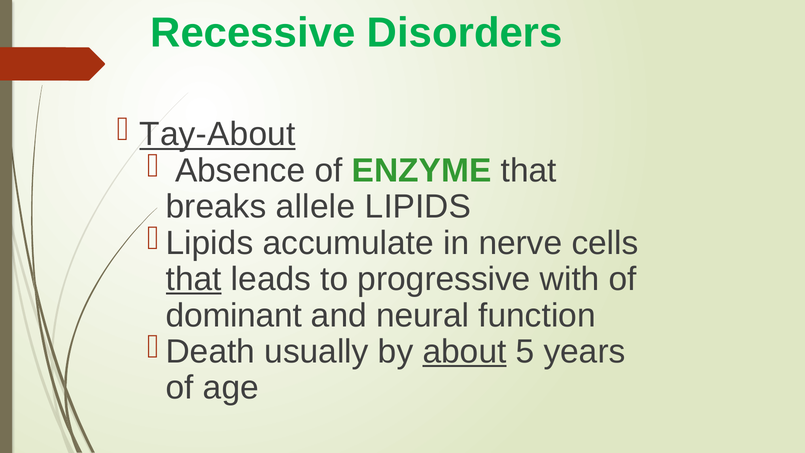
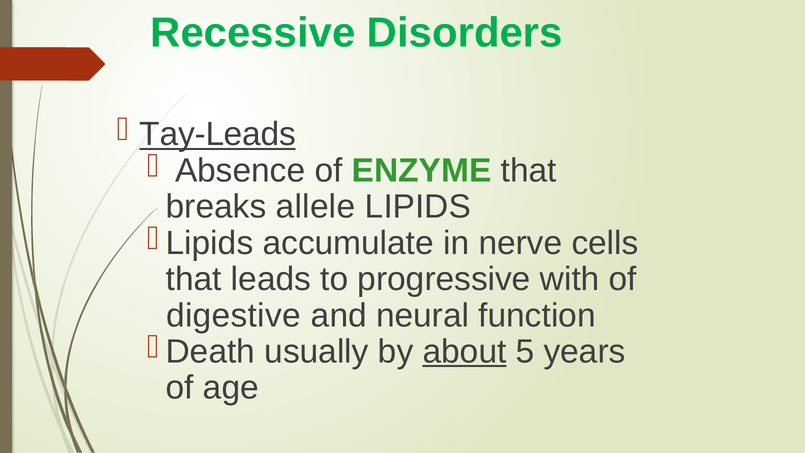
Tay-About: Tay-About -> Tay-Leads
that at (194, 279) underline: present -> none
dominant: dominant -> digestive
